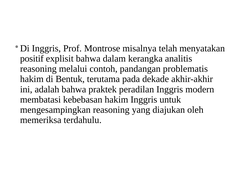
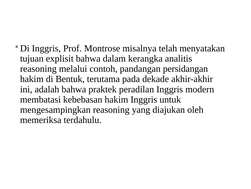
positif: positif -> tujuan
problematis: problematis -> persidangan
